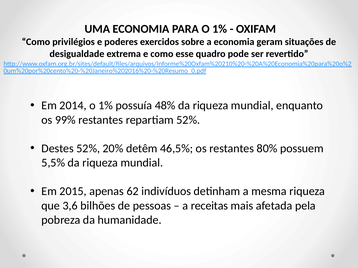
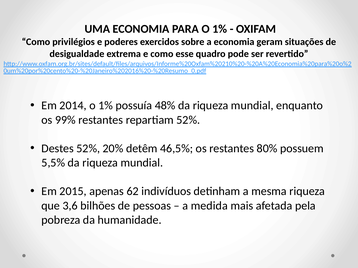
receitas: receitas -> medida
